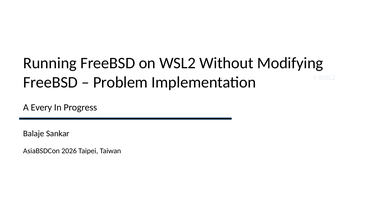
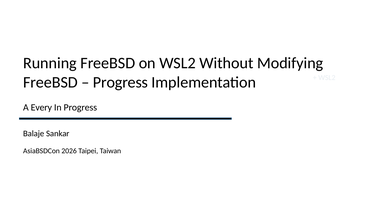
Problem at (120, 82): Problem -> Progress
